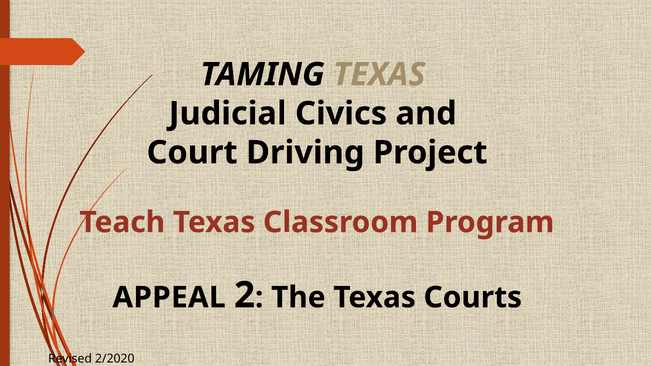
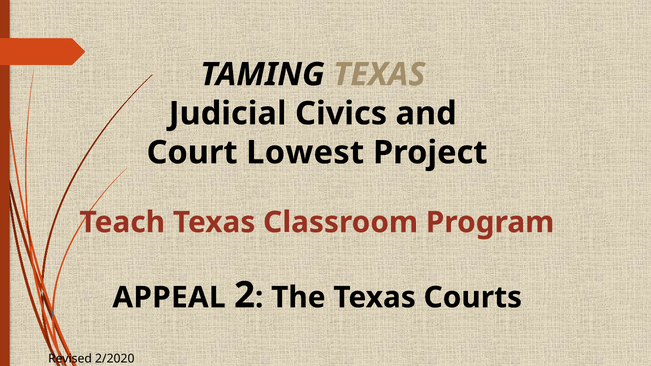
Driving: Driving -> Lowest
